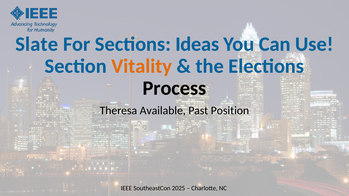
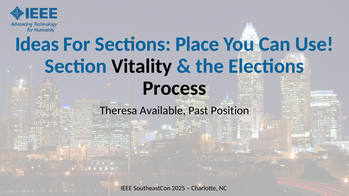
Slate: Slate -> Ideas
Ideas: Ideas -> Place
Vitality colour: orange -> black
